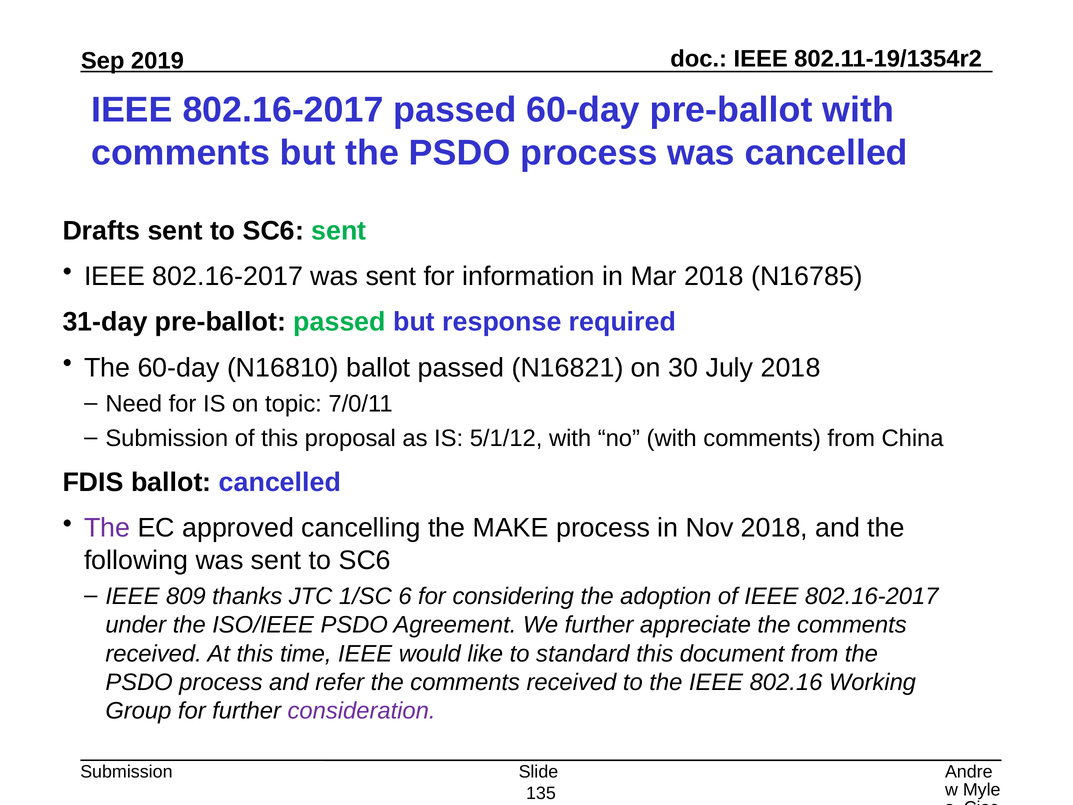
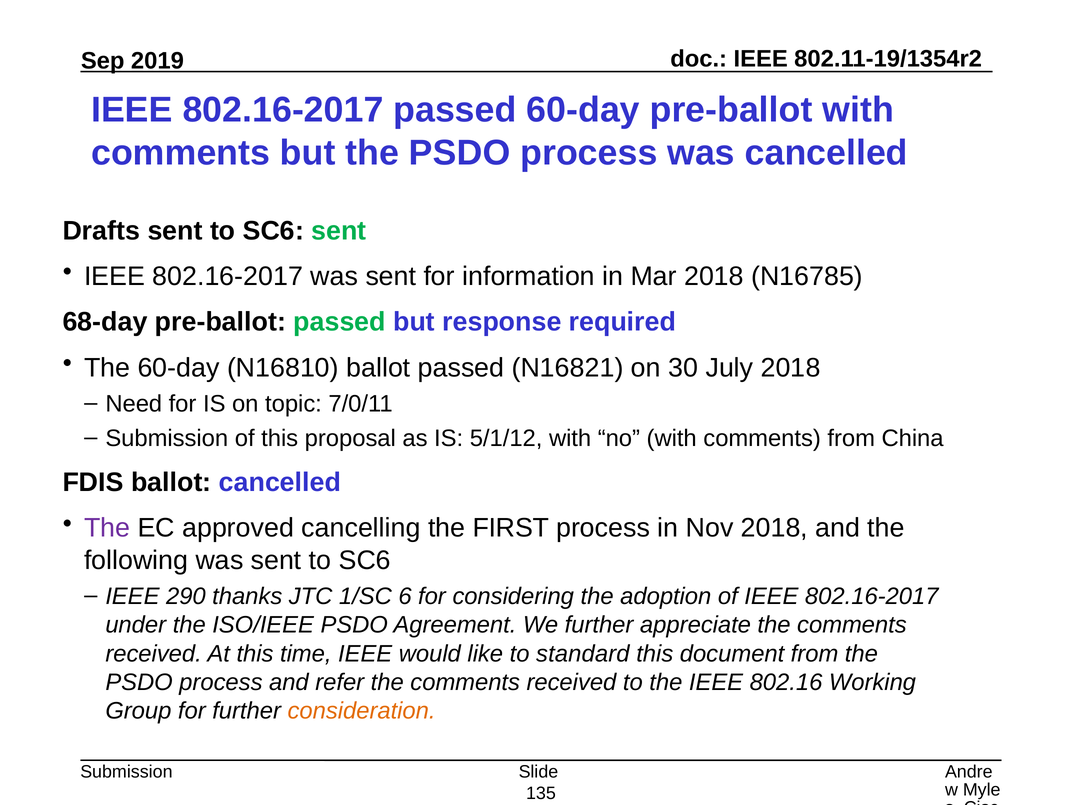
31-day: 31-day -> 68-day
MAKE: MAKE -> FIRST
809: 809 -> 290
consideration colour: purple -> orange
